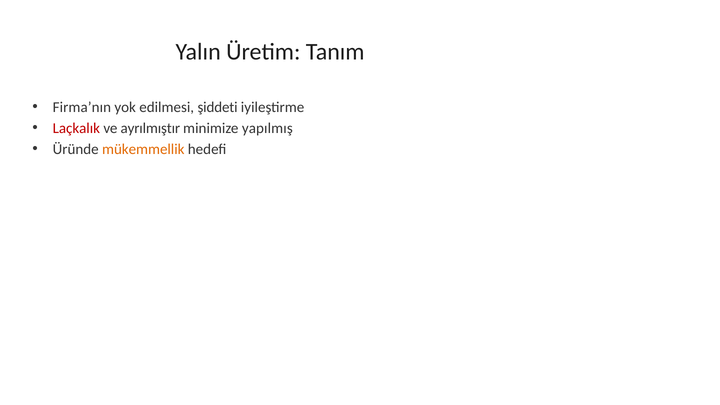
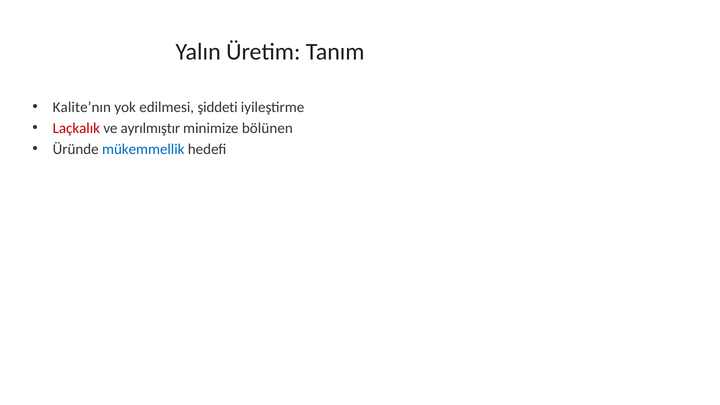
Firma’nın: Firma’nın -> Kalite’nın
yapılmış: yapılmış -> bölünen
mükemmellik colour: orange -> blue
